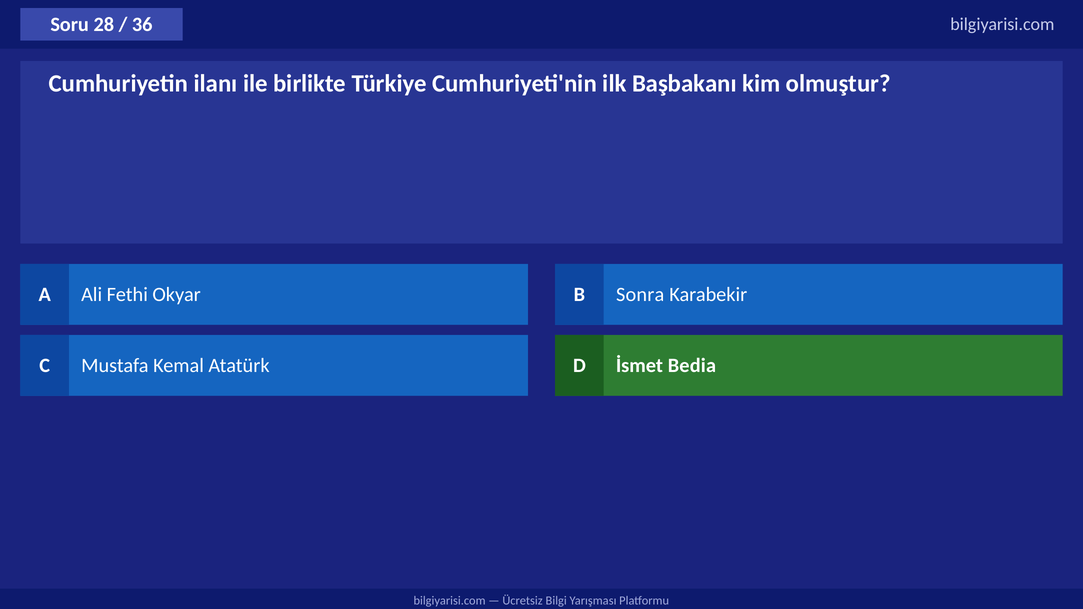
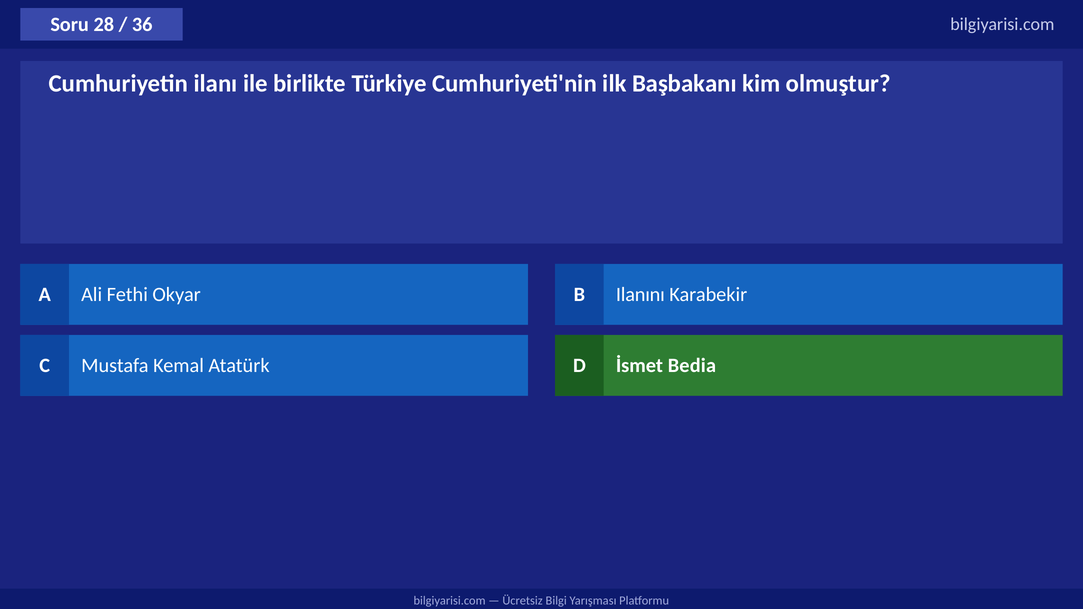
Sonra: Sonra -> Ilanını
